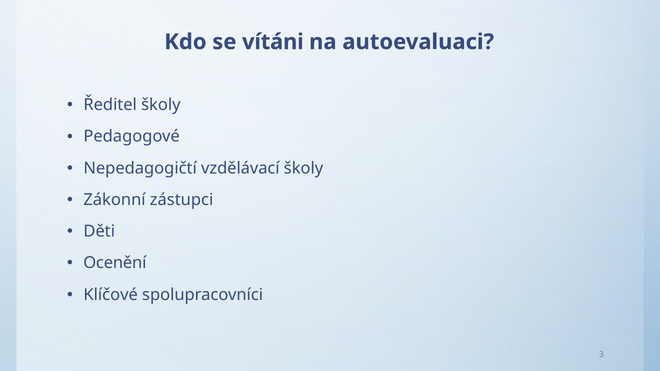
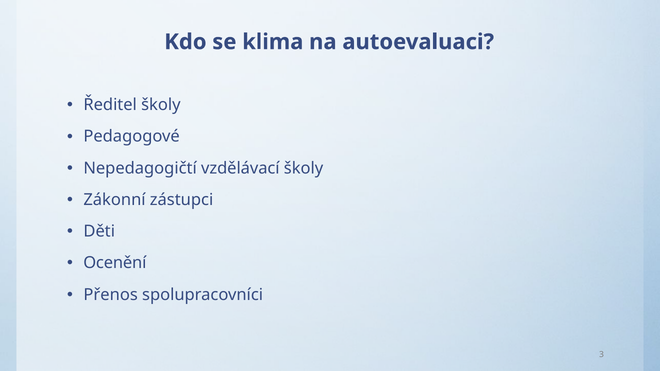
vítáni: vítáni -> klima
Klíčové: Klíčové -> Přenos
